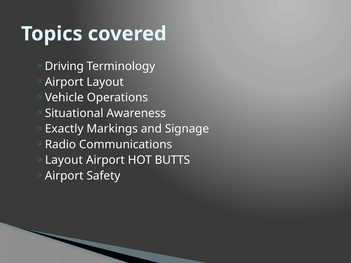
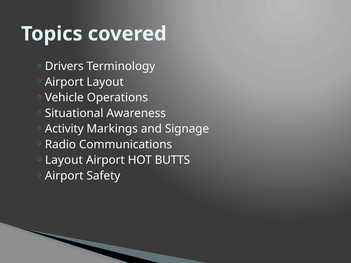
Driving: Driving -> Drivers
Exactly: Exactly -> Activity
